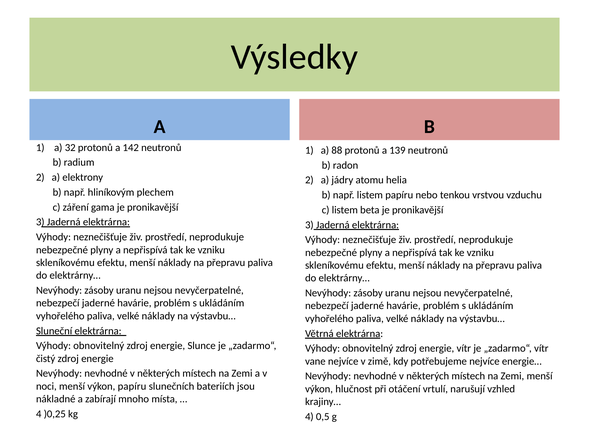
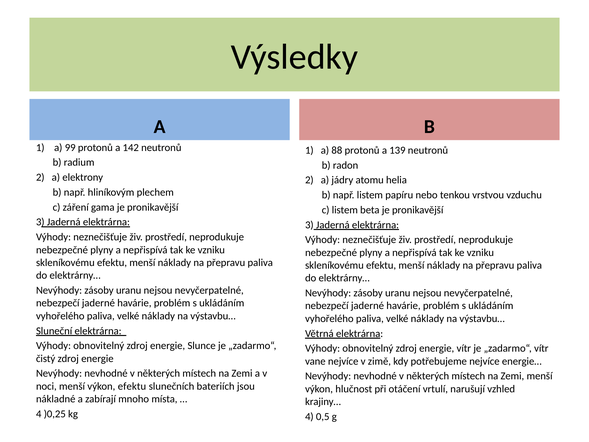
32: 32 -> 99
výkon papíru: papíru -> efektu
